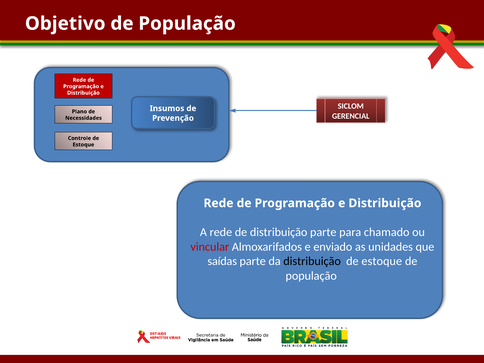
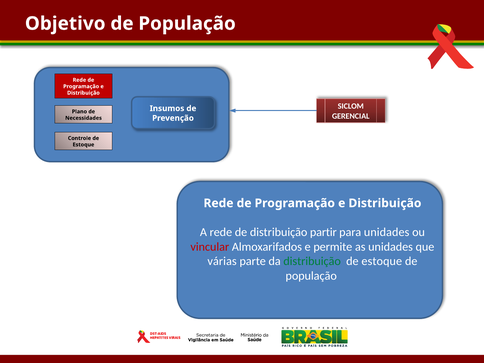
distribuição parte: parte -> partir
para chamado: chamado -> unidades
enviado: enviado -> permite
saídas: saídas -> várias
distribuição at (312, 261) colour: black -> green
